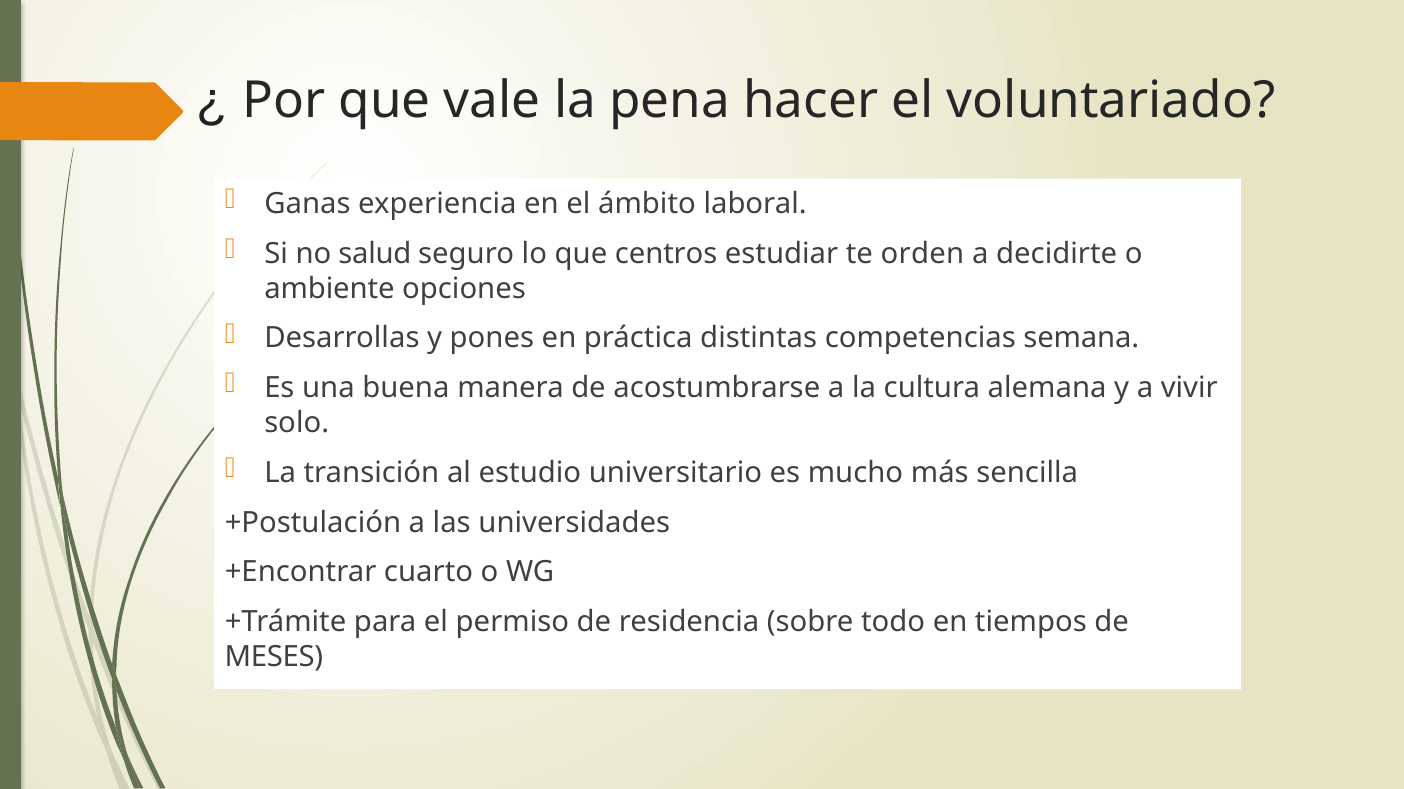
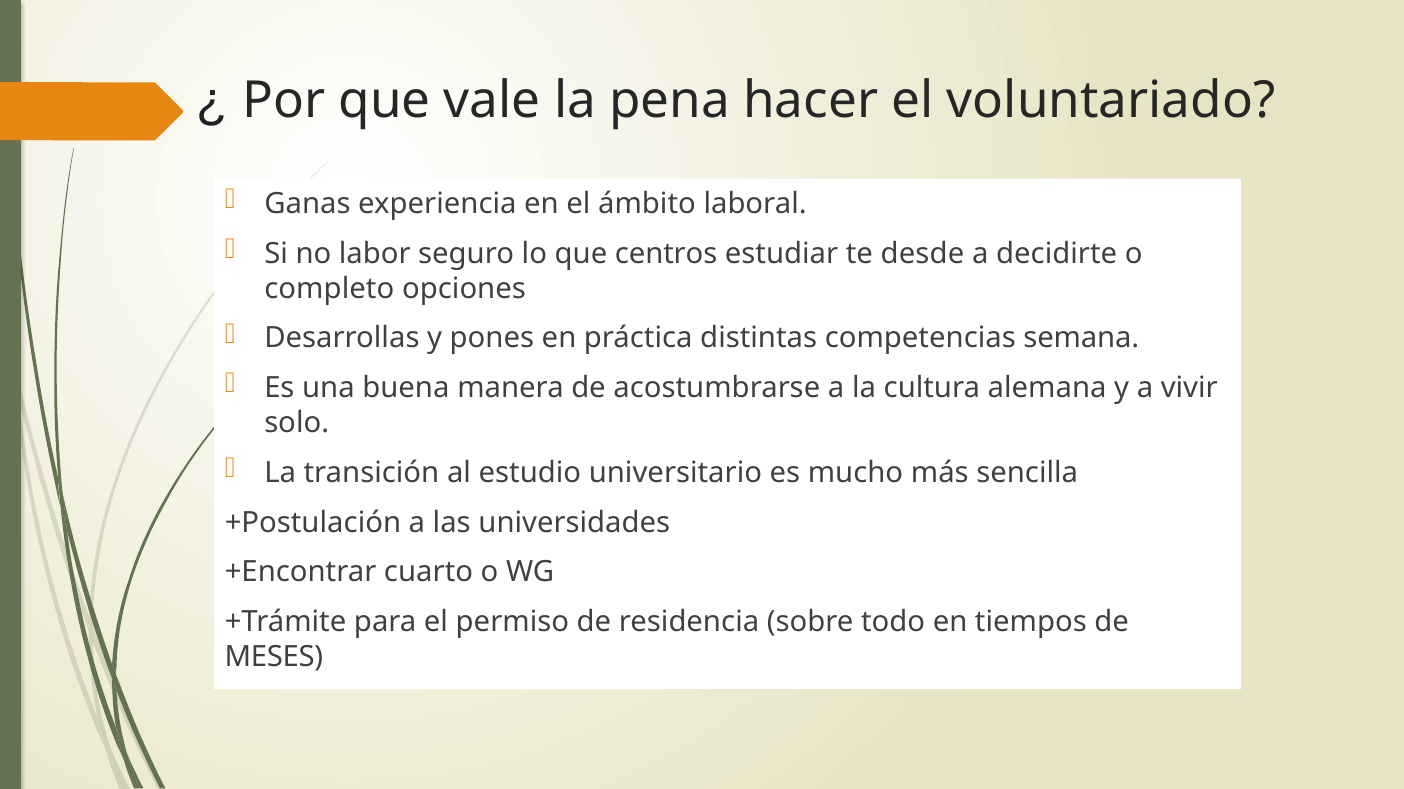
salud: salud -> labor
orden: orden -> desde
ambiente: ambiente -> completo
